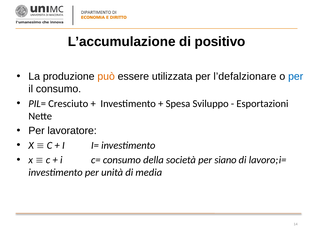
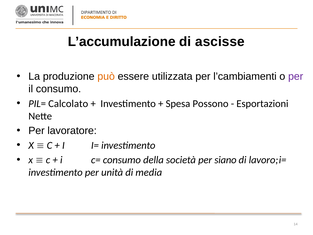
positivo: positivo -> ascisse
l’defalzionare: l’defalzionare -> l’cambiamenti
per at (296, 76) colour: blue -> purple
Cresciuto: Cresciuto -> Calcolato
Sviluppo: Sviluppo -> Possono
